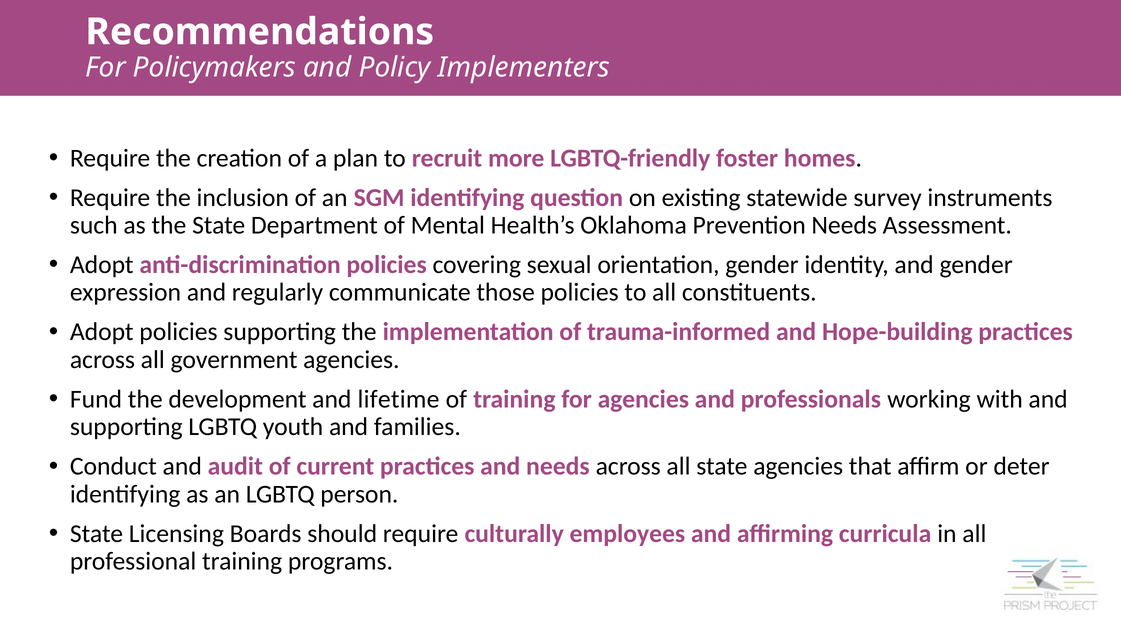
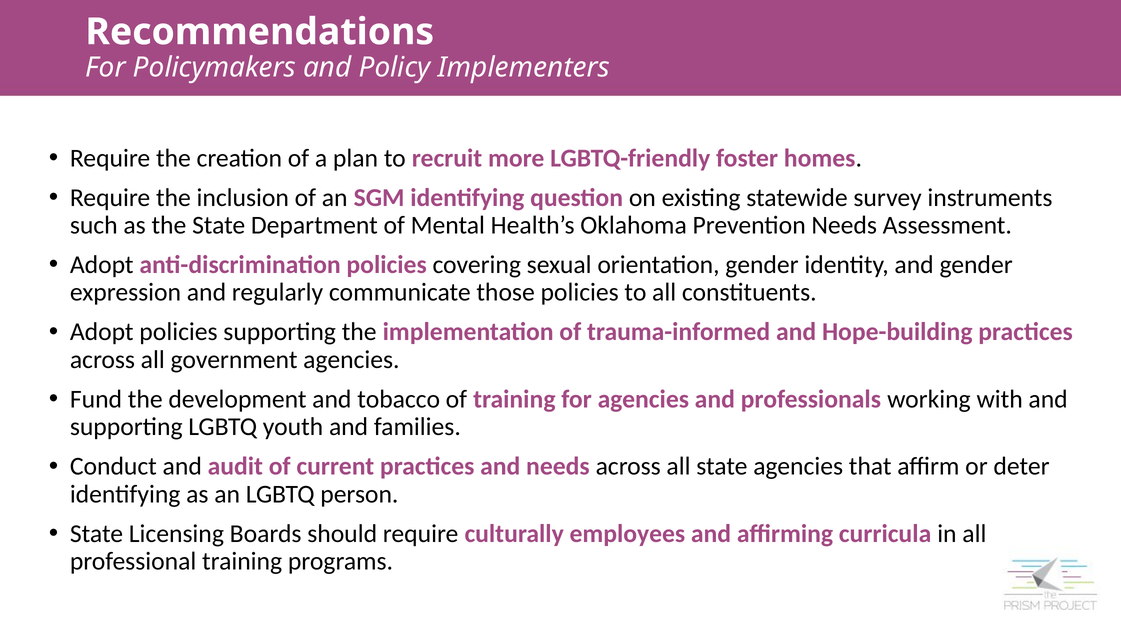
lifetime: lifetime -> tobacco
